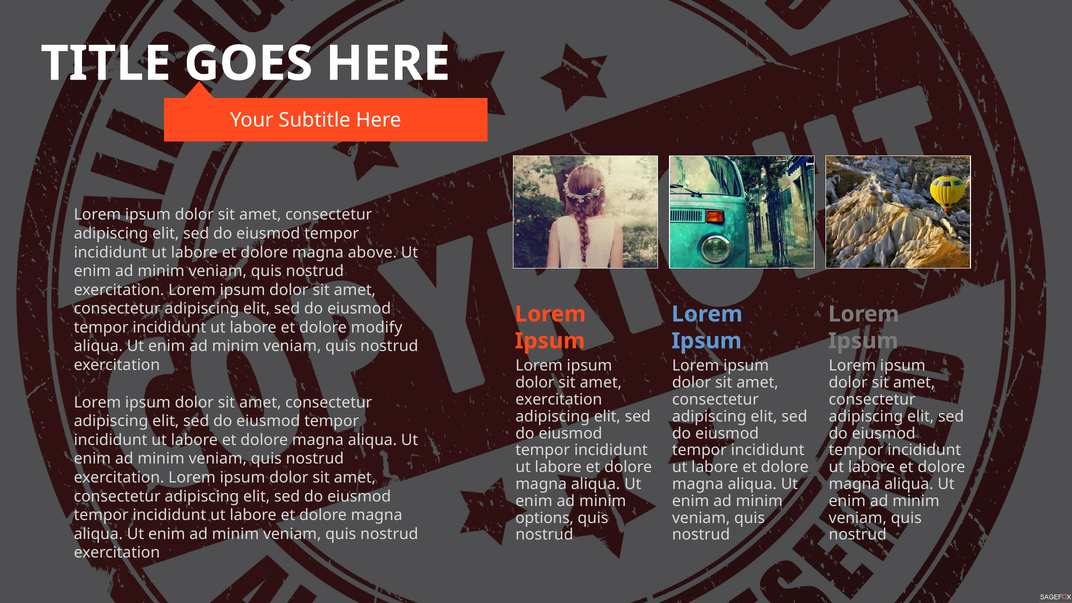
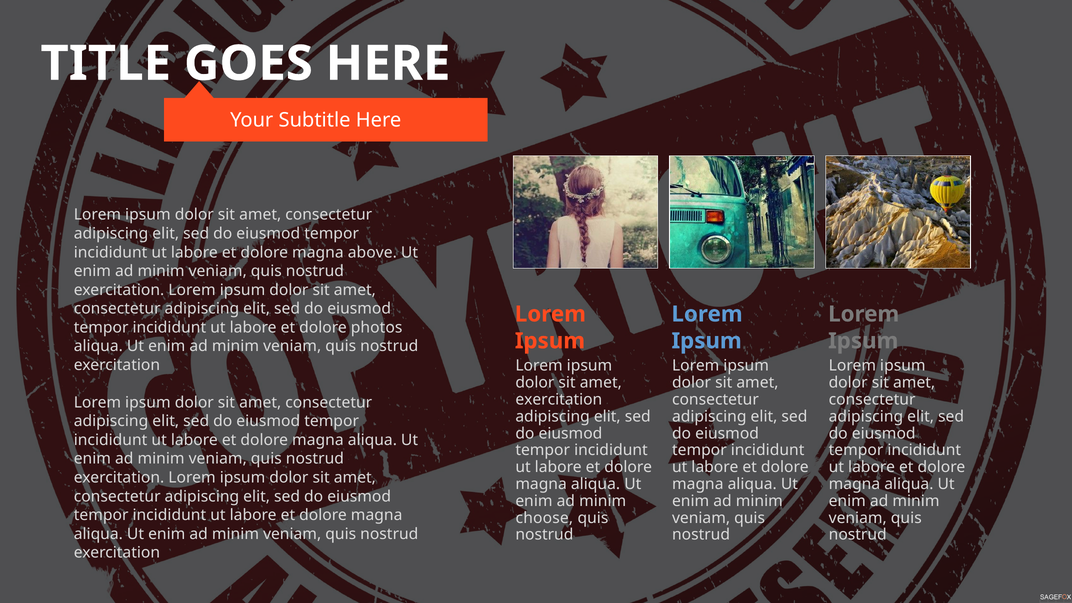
modify: modify -> photos
options: options -> choose
